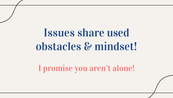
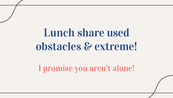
Issues: Issues -> Lunch
mindset: mindset -> extreme
